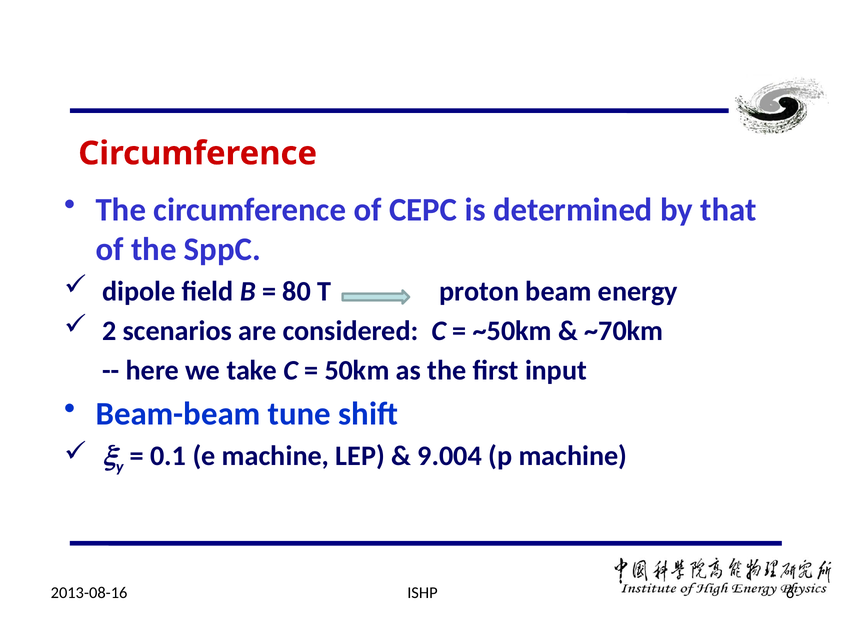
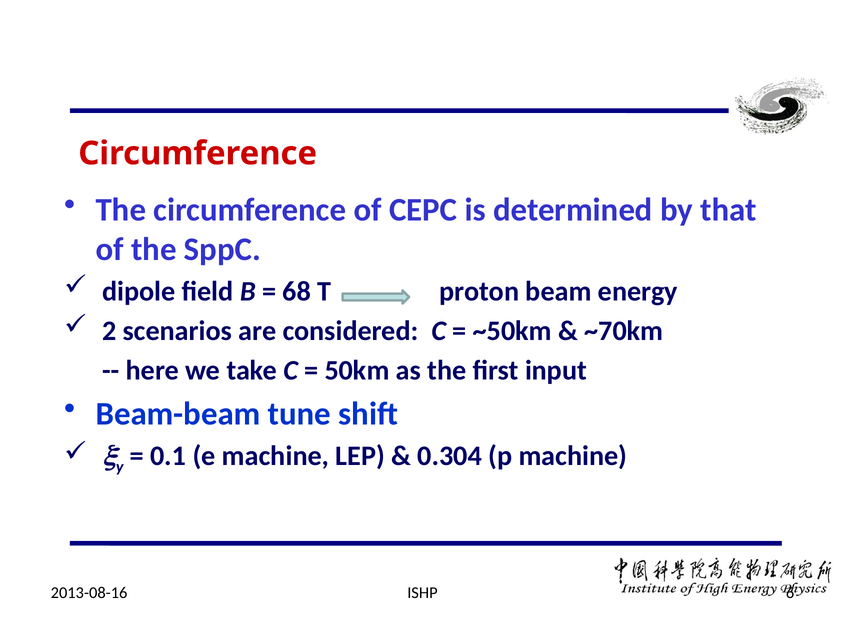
80: 80 -> 68
9.004: 9.004 -> 0.304
